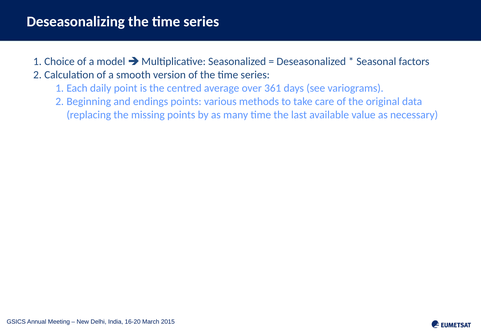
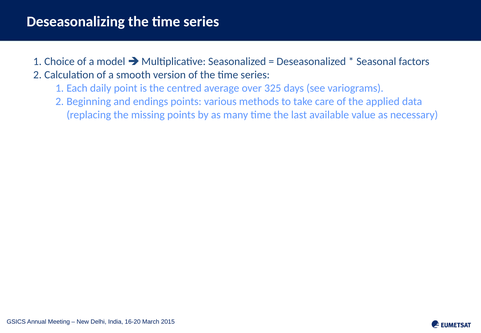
361: 361 -> 325
of the original: original -> applied
